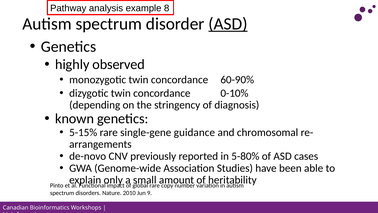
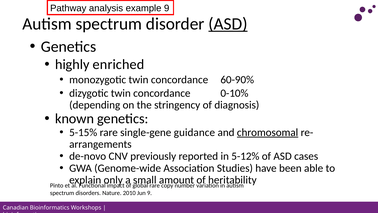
example 8: 8 -> 9
observed: observed -> enriched
chromosomal underline: none -> present
5-80%: 5-80% -> 5-12%
